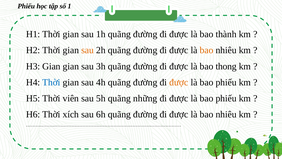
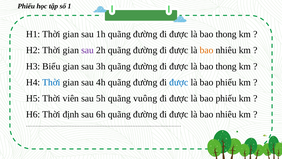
thành at (226, 34): thành -> thong
sau at (88, 50) colour: orange -> purple
H3 Gian: Gian -> Biểu
được at (179, 82) colour: orange -> blue
những: những -> vuông
xích: xích -> định
